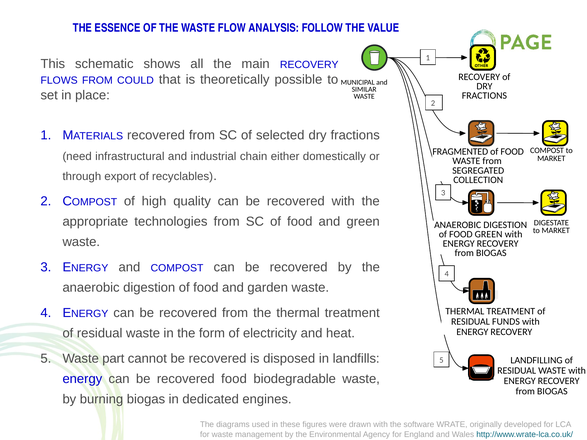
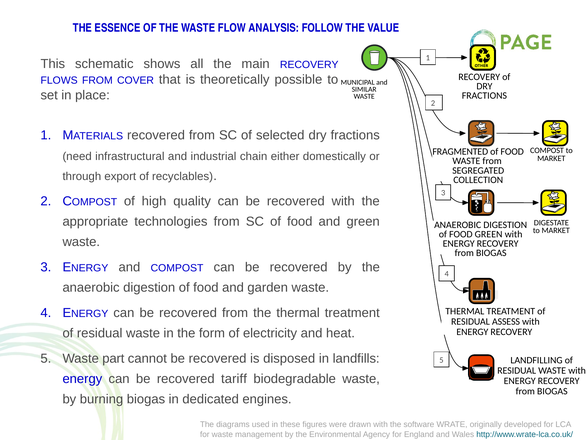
COULD: COULD -> COVER
FUNDS: FUNDS -> ASSESS
recovered food: food -> tariff
